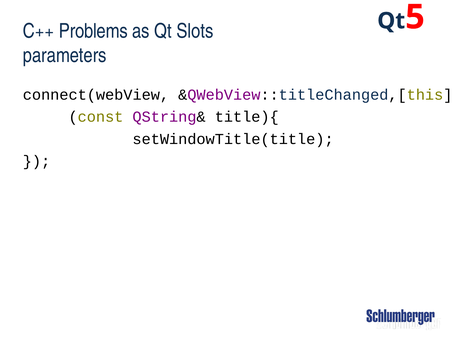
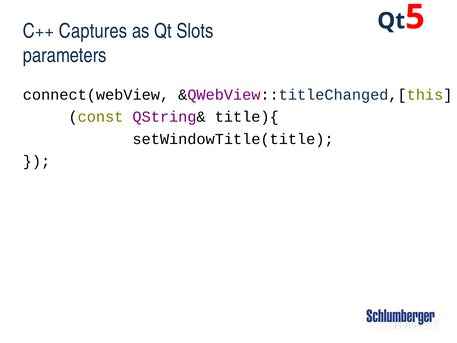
Problems: Problems -> Captures
